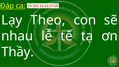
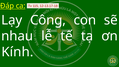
Theo: Theo -> Công
Thầy: Thầy -> Kính
